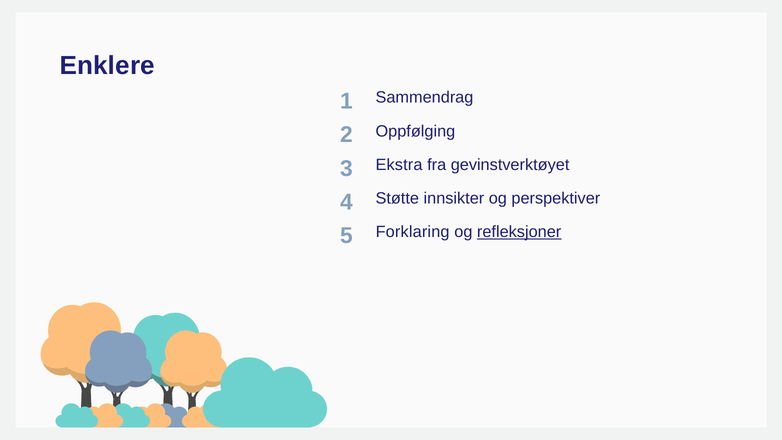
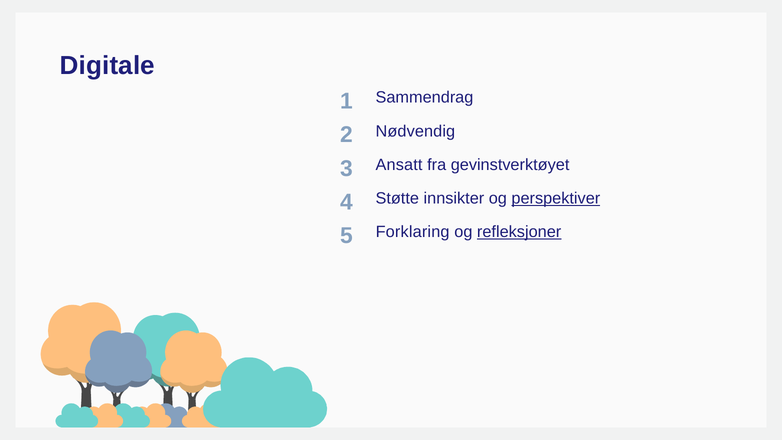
Enklere: Enklere -> Digitale
Oppfølging: Oppfølging -> Nødvendig
Ekstra: Ekstra -> Ansatt
perspektiver underline: none -> present
